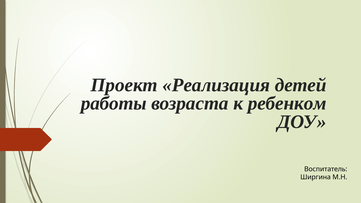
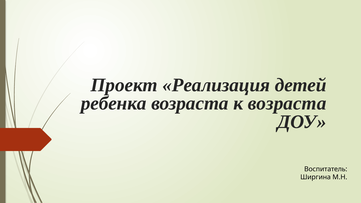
работы: работы -> ребенка
к ребенком: ребенком -> возраста
